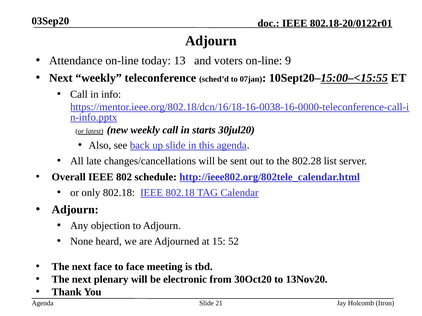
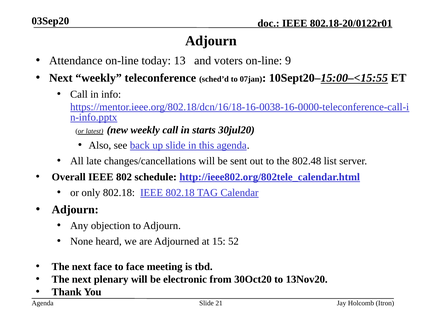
802.28: 802.28 -> 802.48
